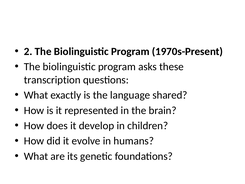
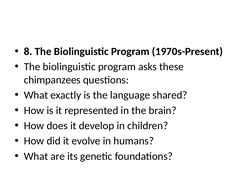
2: 2 -> 8
transcription: transcription -> chimpanzees
